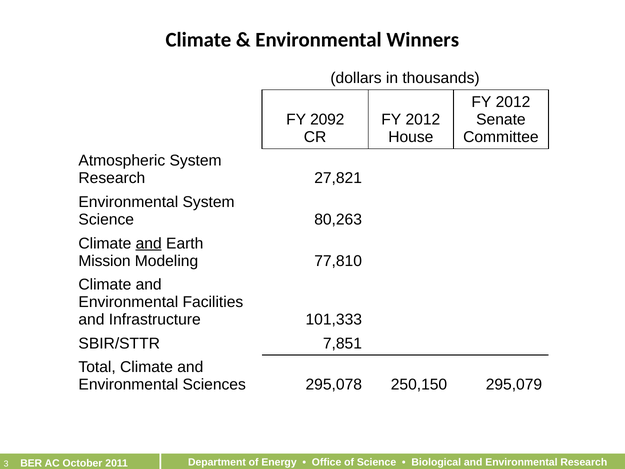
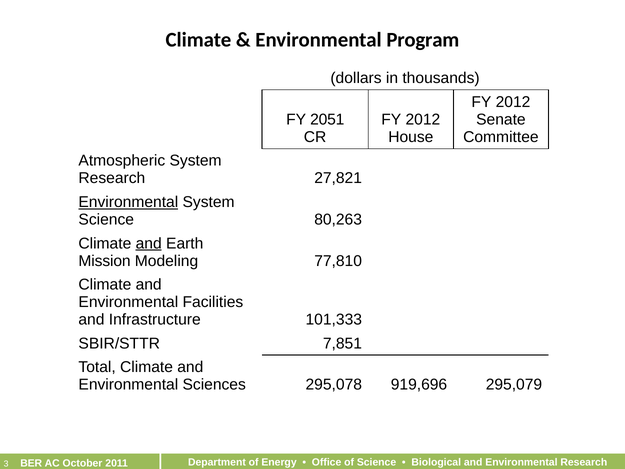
Winners: Winners -> Program
2092: 2092 -> 2051
Environmental at (128, 202) underline: none -> present
250,150: 250,150 -> 919,696
